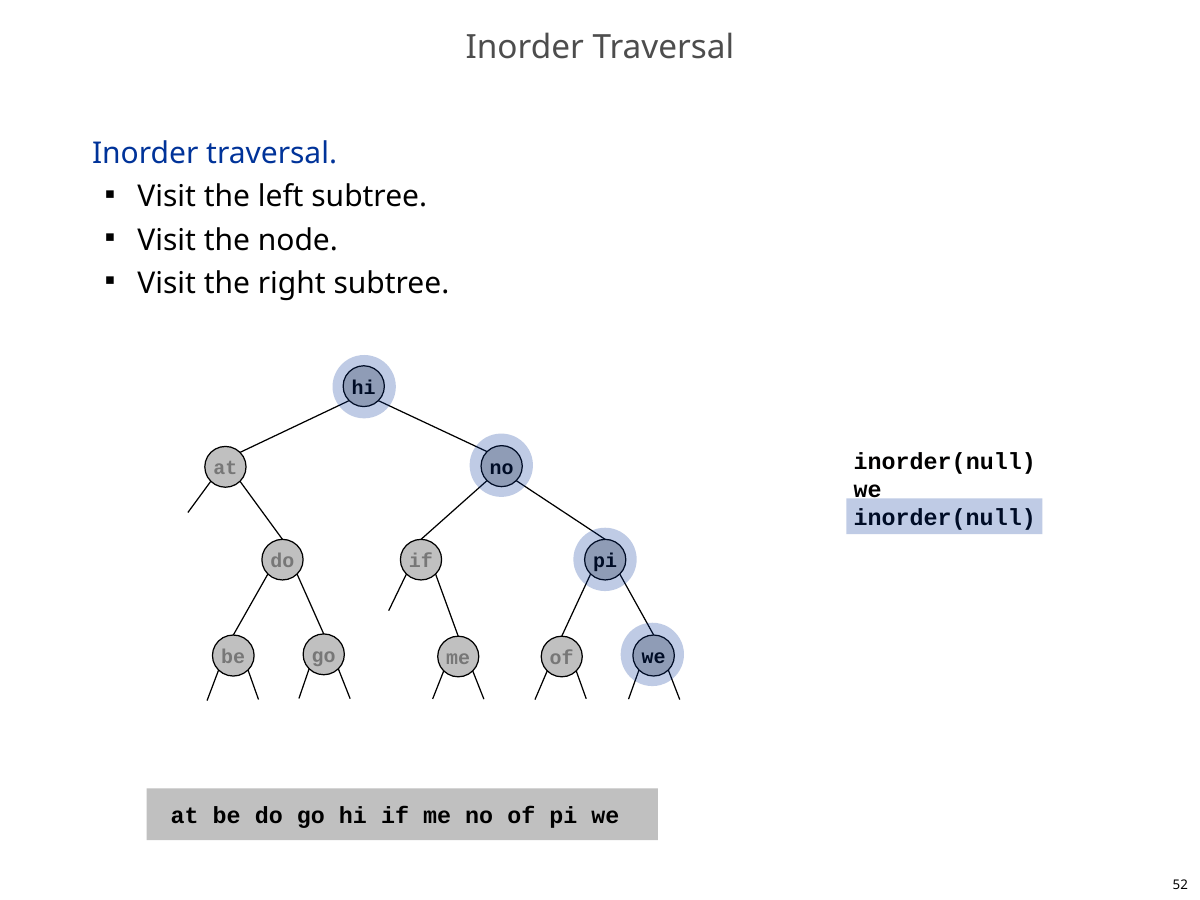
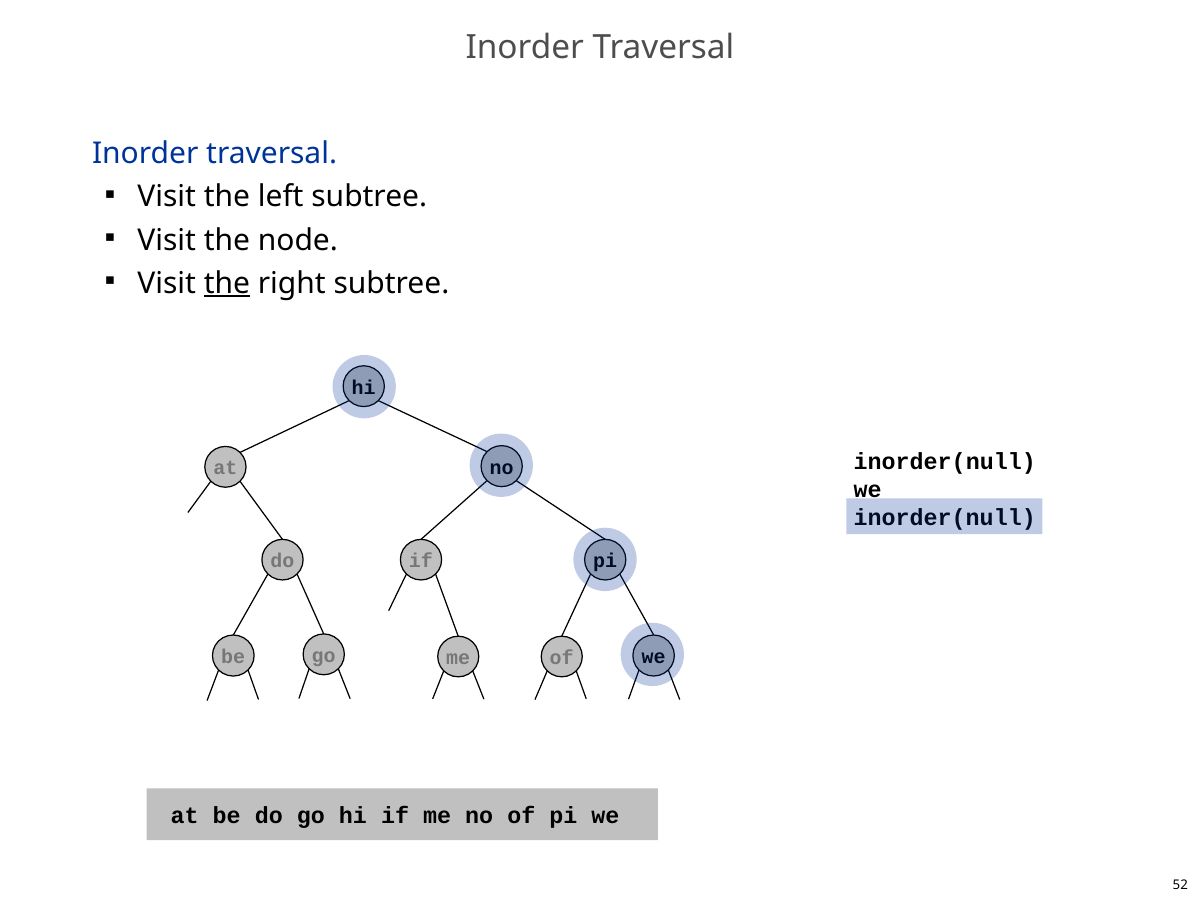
the at (227, 283) underline: none -> present
